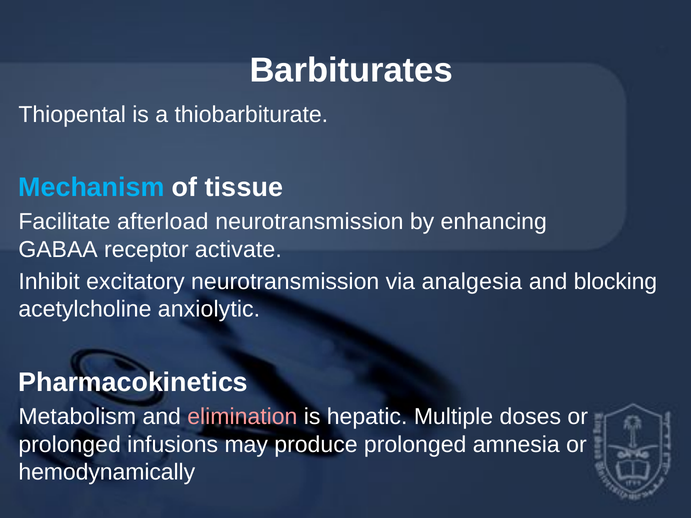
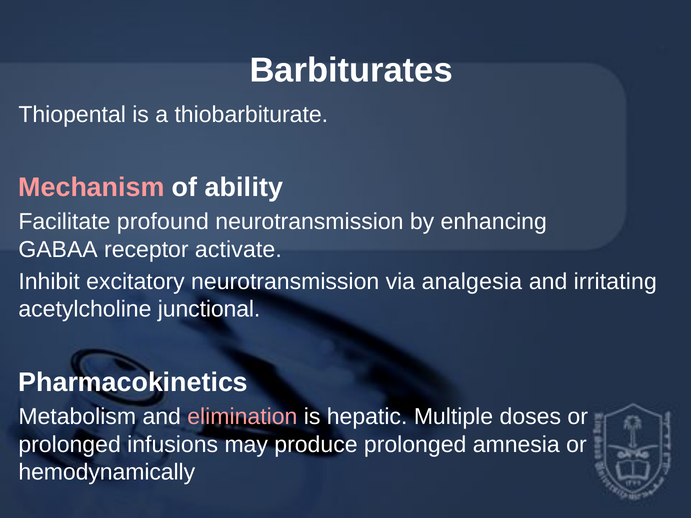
Mechanism colour: light blue -> pink
tissue: tissue -> ability
afterload: afterload -> profound
blocking: blocking -> irritating
anxiolytic: anxiolytic -> junctional
